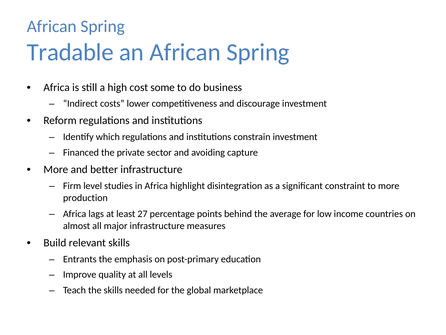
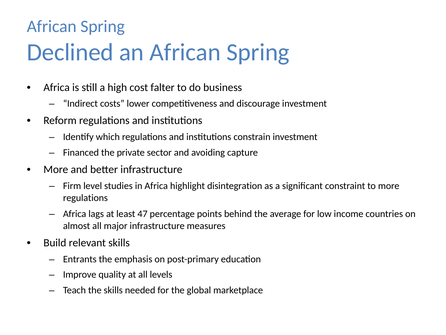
Tradable: Tradable -> Declined
some: some -> falter
production at (85, 198): production -> regulations
27: 27 -> 47
